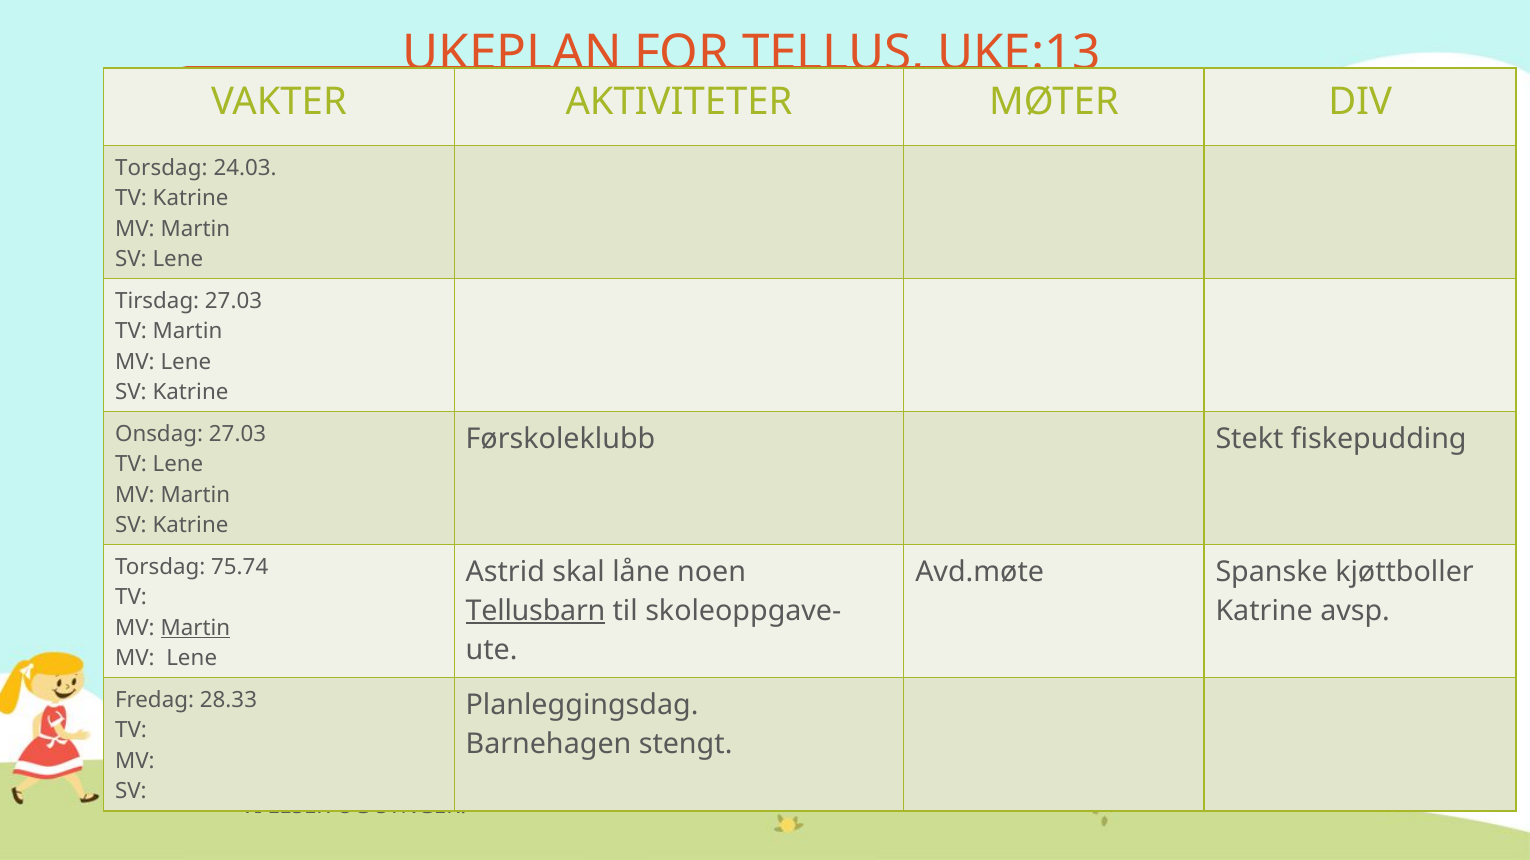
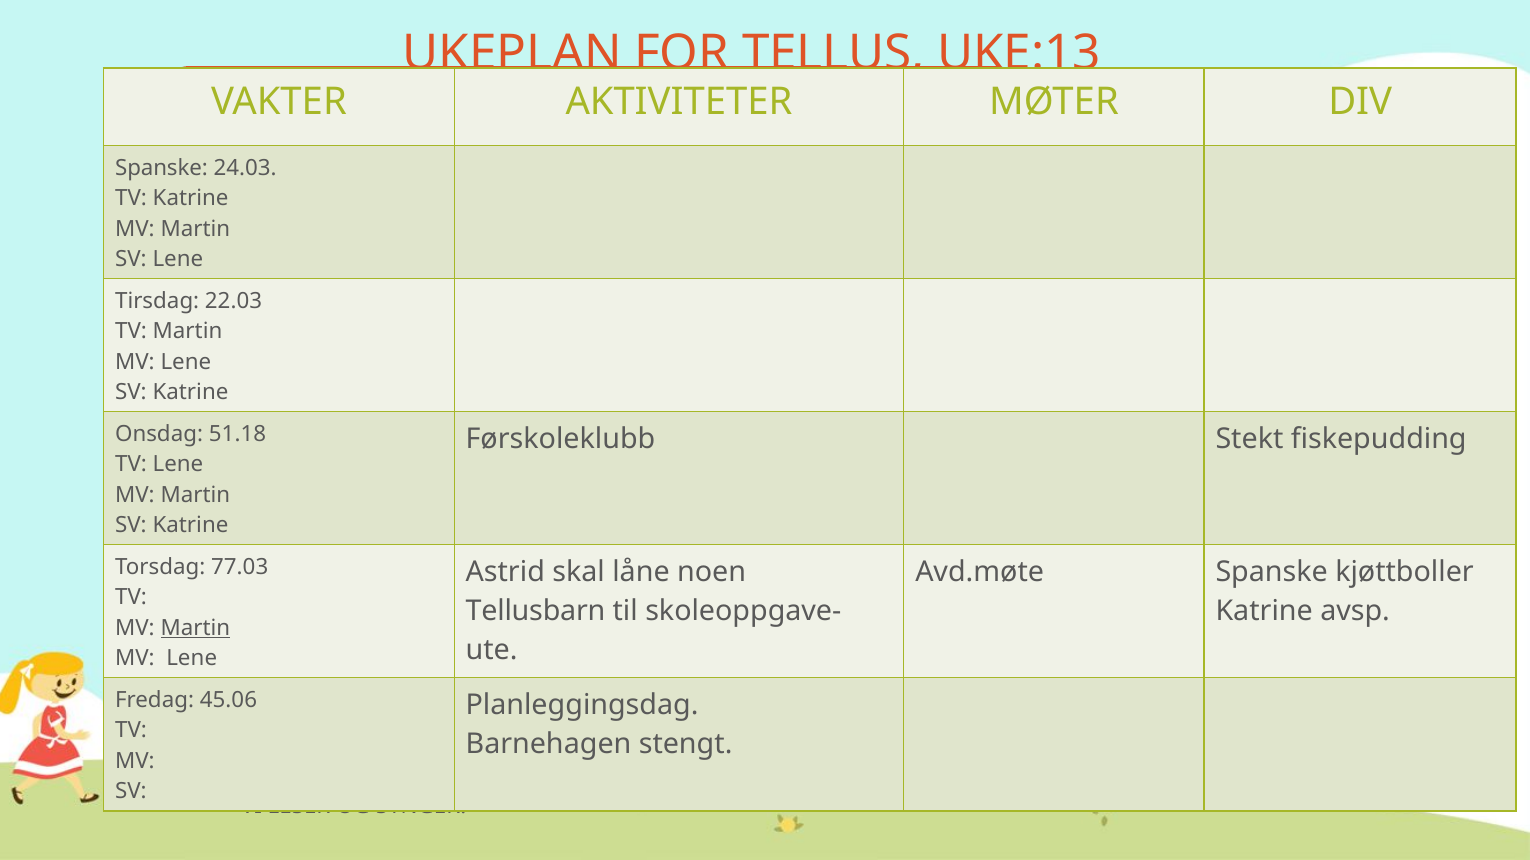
Torsdag at (161, 168): Torsdag -> Spanske
Tirsdag 27.03: 27.03 -> 22.03
Onsdag 27.03: 27.03 -> 51.18
75.74: 75.74 -> 77.03
Tellusbarn underline: present -> none
28.33: 28.33 -> 45.06
